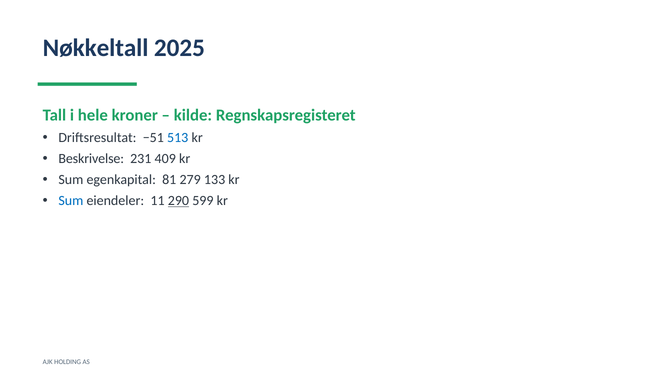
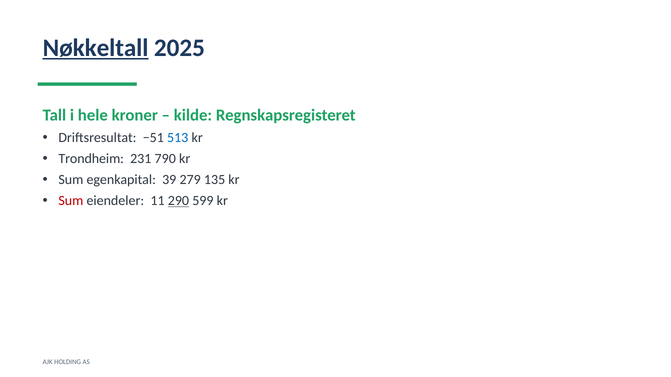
Nøkkeltall underline: none -> present
Beskrivelse: Beskrivelse -> Trondheim
409: 409 -> 790
81: 81 -> 39
133: 133 -> 135
Sum at (71, 201) colour: blue -> red
